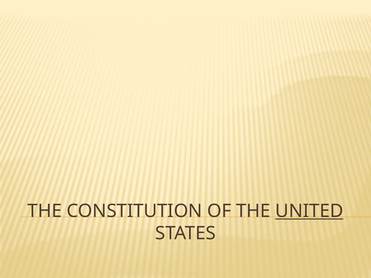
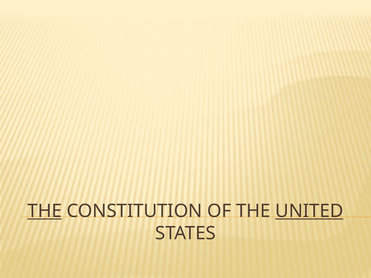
THE at (45, 211) underline: none -> present
